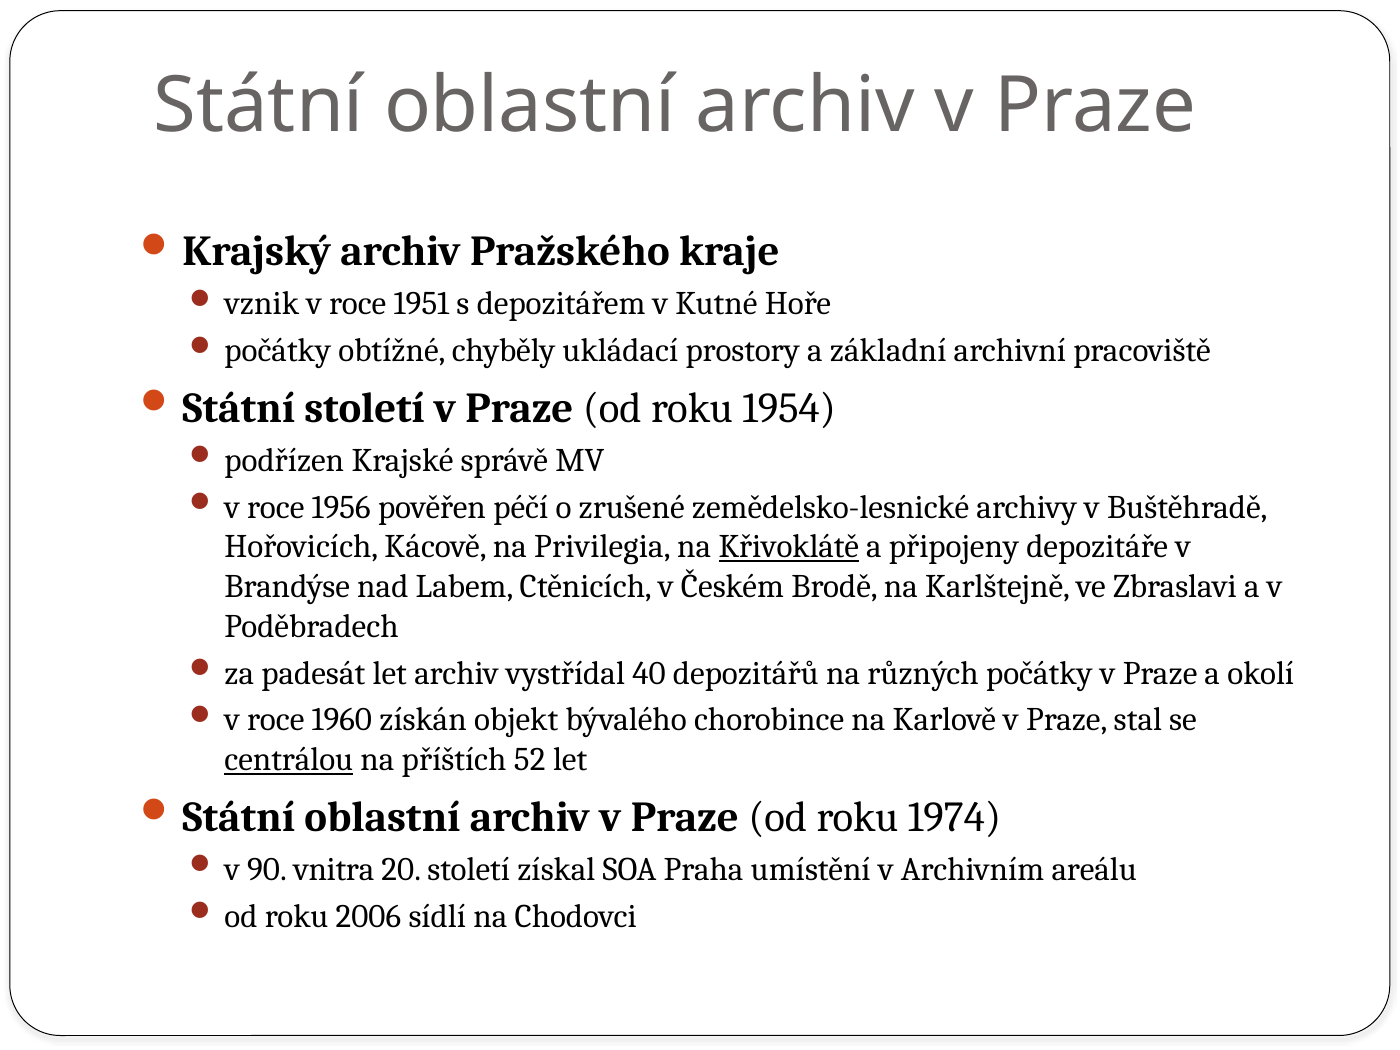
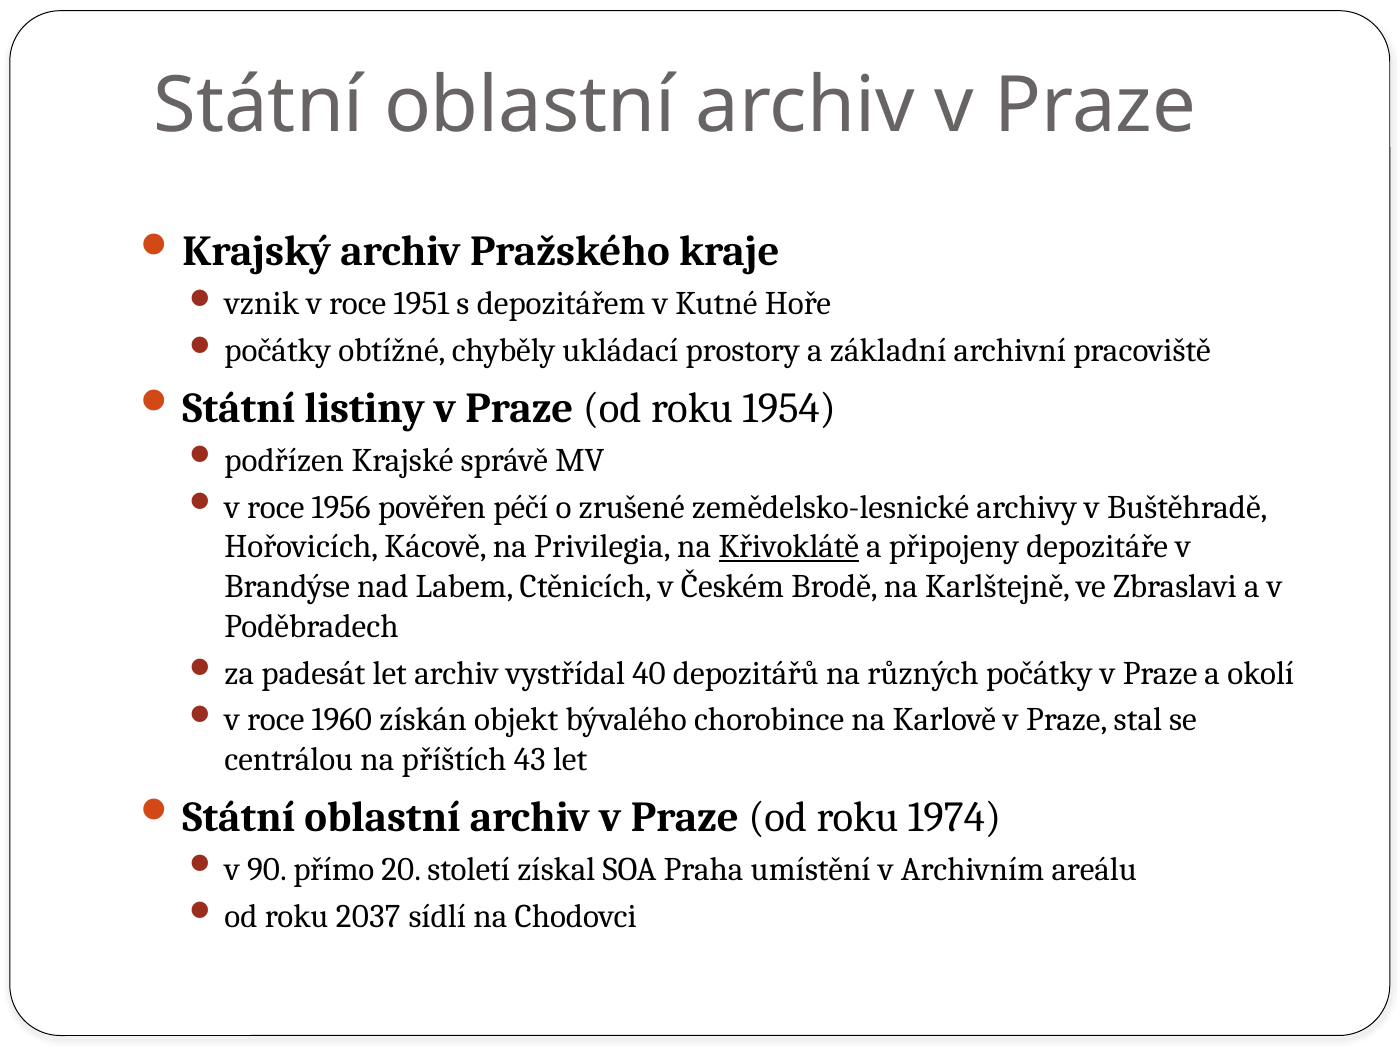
století at (365, 408): století -> listiny
centrálou underline: present -> none
52: 52 -> 43
vnitra: vnitra -> přímo
2006: 2006 -> 2037
